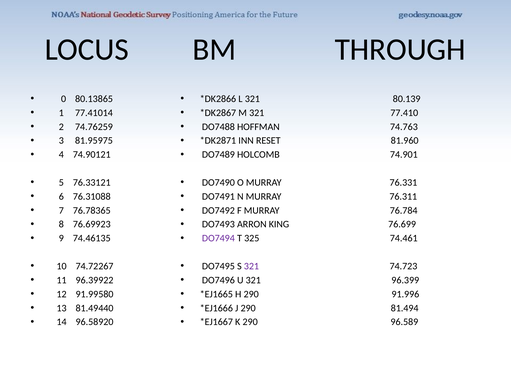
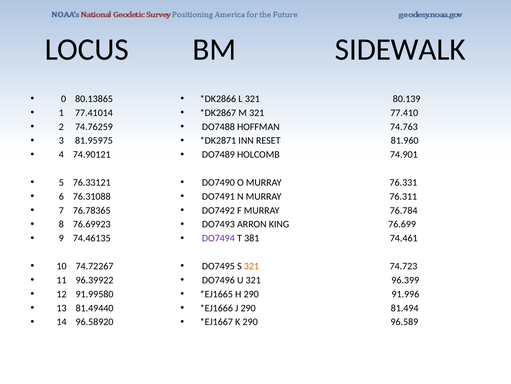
THROUGH: THROUGH -> SIDEWALK
325: 325 -> 381
321 at (251, 266) colour: purple -> orange
